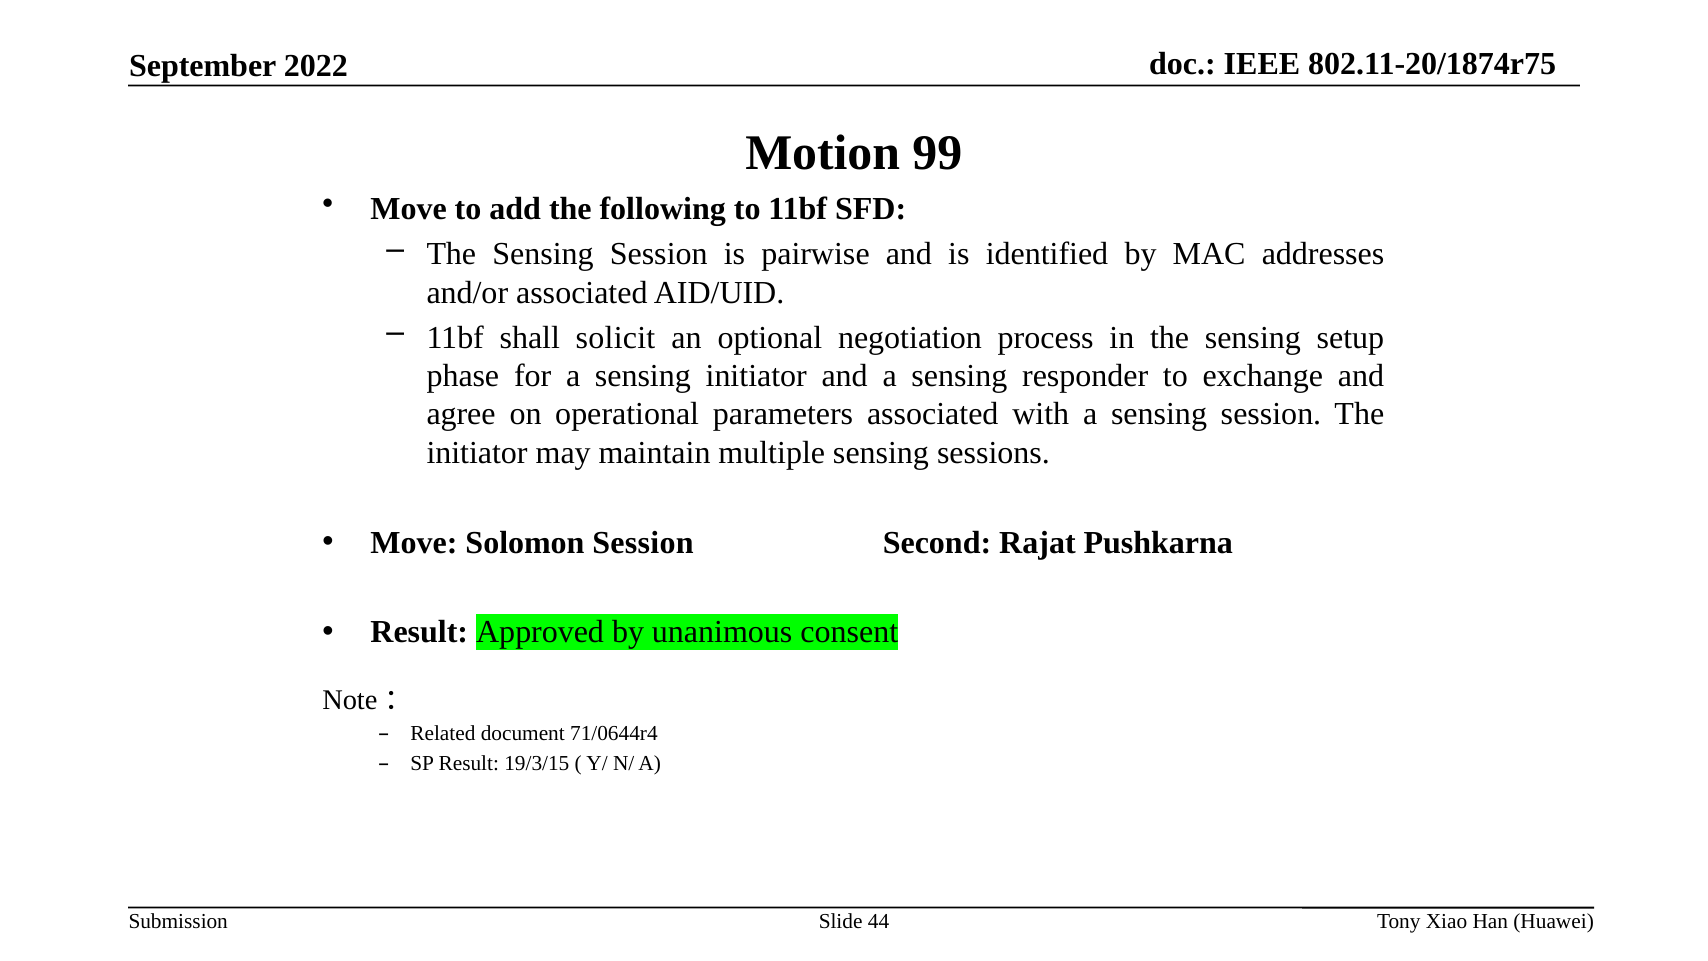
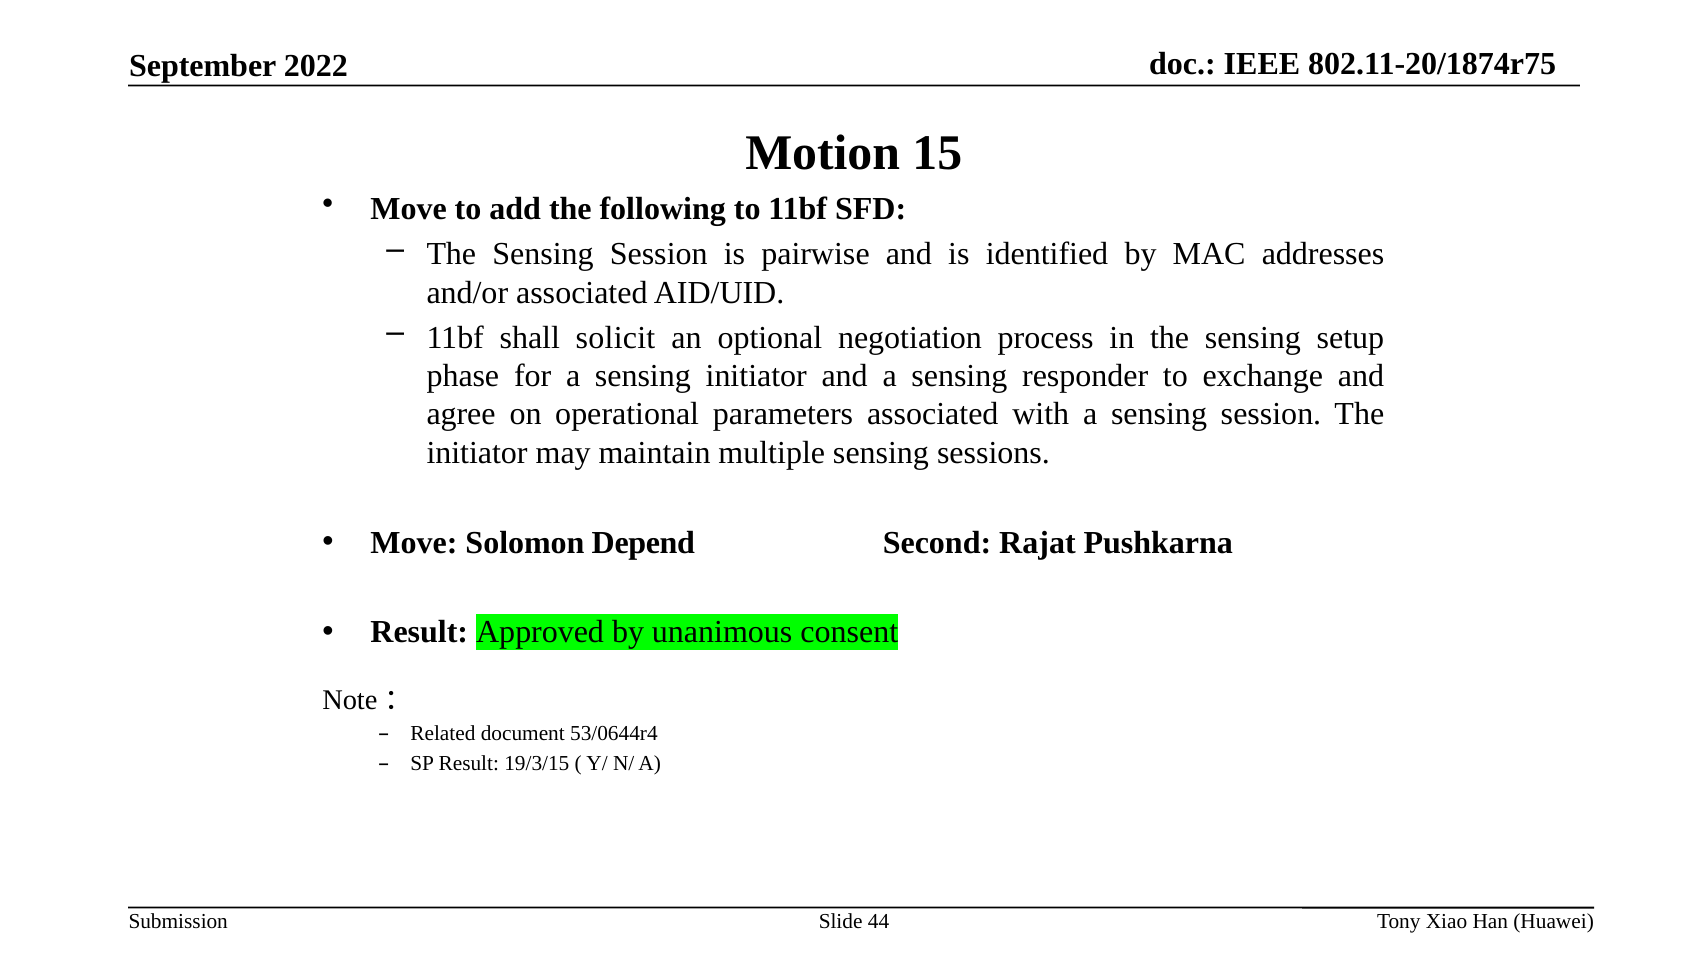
99: 99 -> 15
Solomon Session: Session -> Depend
71/0644r4: 71/0644r4 -> 53/0644r4
